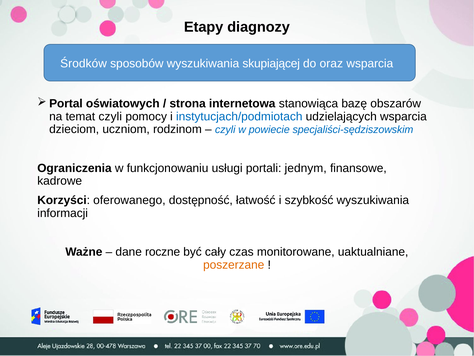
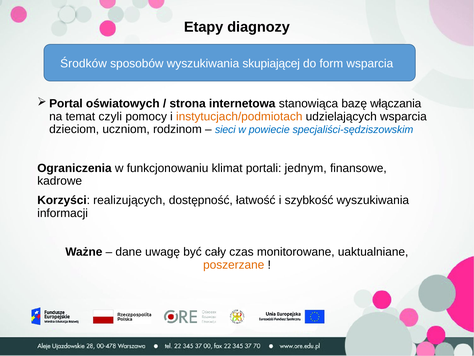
oraz: oraz -> form
obszarów: obszarów -> włączania
instytucjach/podmiotach colour: blue -> orange
czyli at (225, 130): czyli -> sieci
usługi: usługi -> klimat
oferowanego: oferowanego -> realizujących
roczne: roczne -> uwagę
